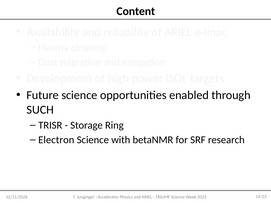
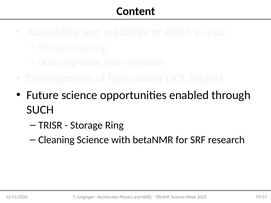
Electron at (56, 140): Electron -> Cleaning
